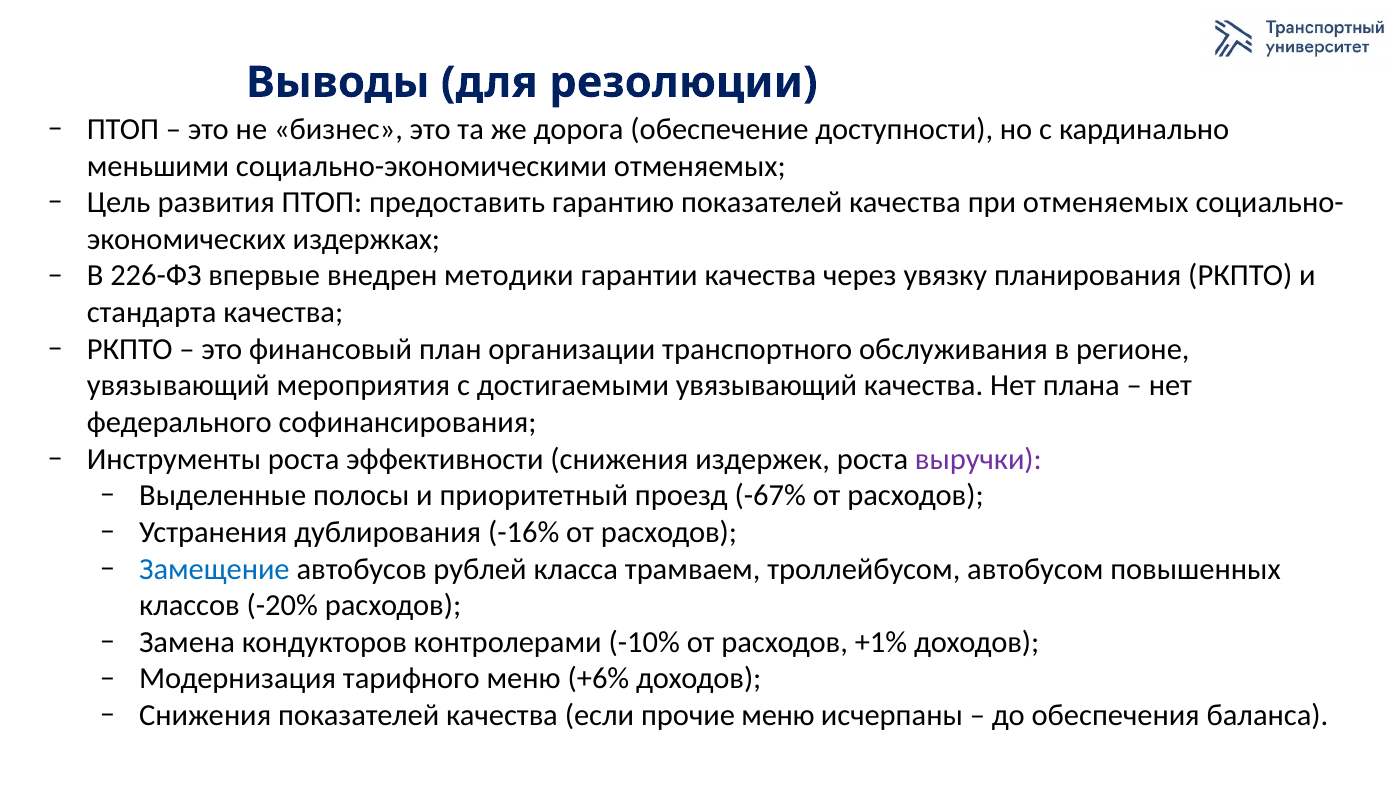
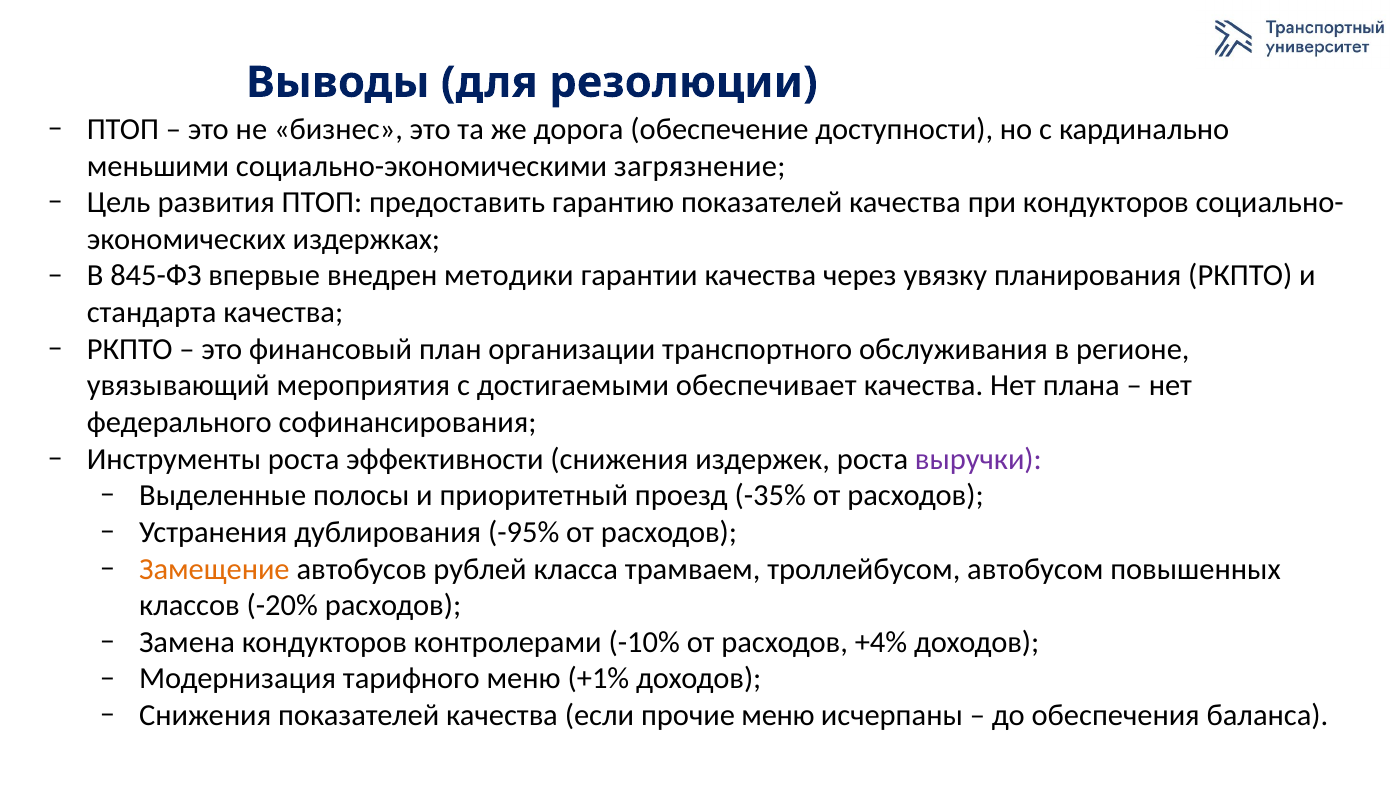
социально-экономическими отменяемых: отменяемых -> загрязнение
при отменяемых: отменяемых -> кондукторов
226-ФЗ: 226-ФЗ -> 845-ФЗ
достигаемыми увязывающий: увязывающий -> обеспечивает
-67%: -67% -> -35%
-16%: -16% -> -95%
Замещение colour: blue -> orange
+1%: +1% -> +4%
+6%: +6% -> +1%
